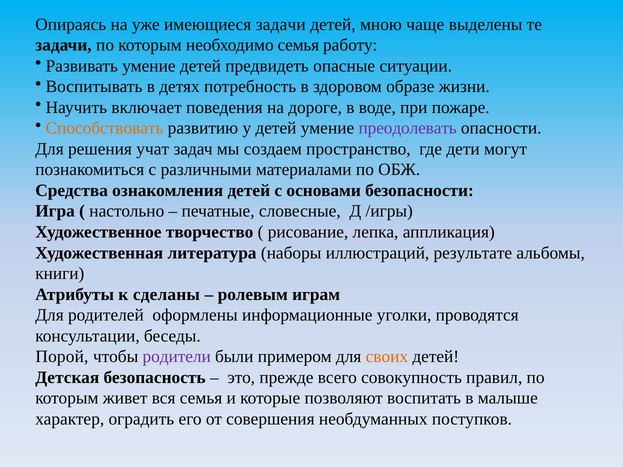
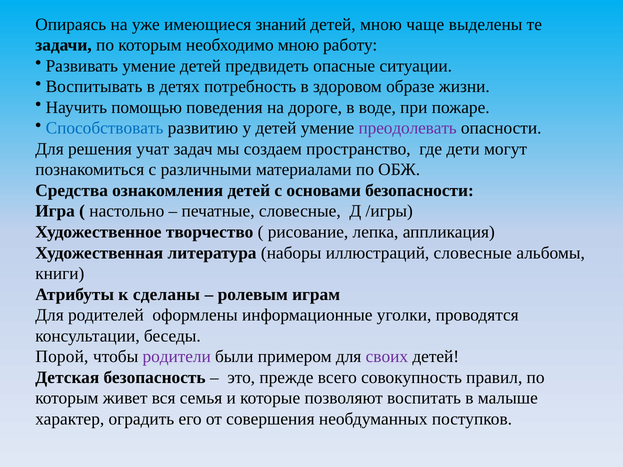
имеющиеся задачи: задачи -> знаний
необходимо семья: семья -> мною
включает: включает -> помощью
Способствовать colour: orange -> blue
иллюстраций результате: результате -> словесные
своих colour: orange -> purple
